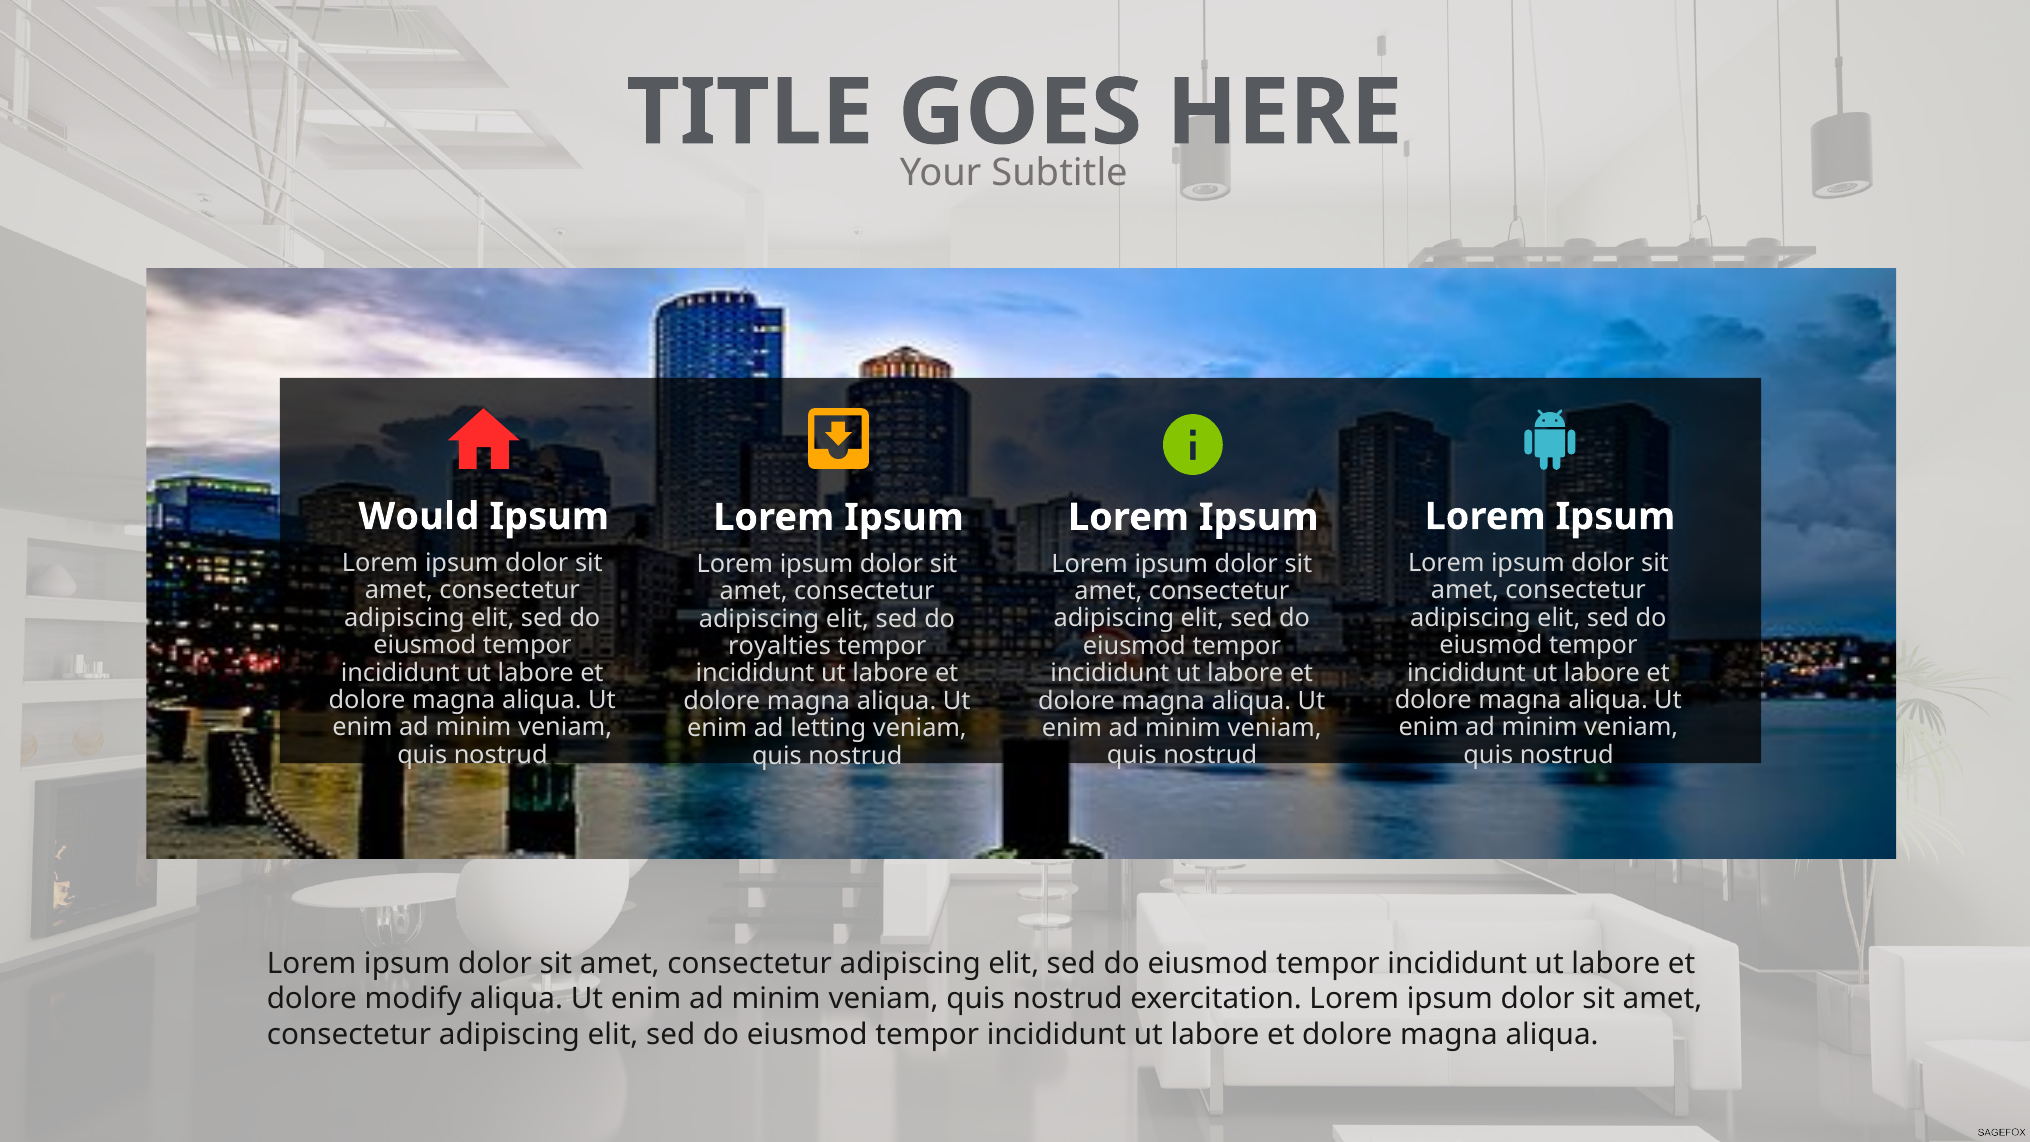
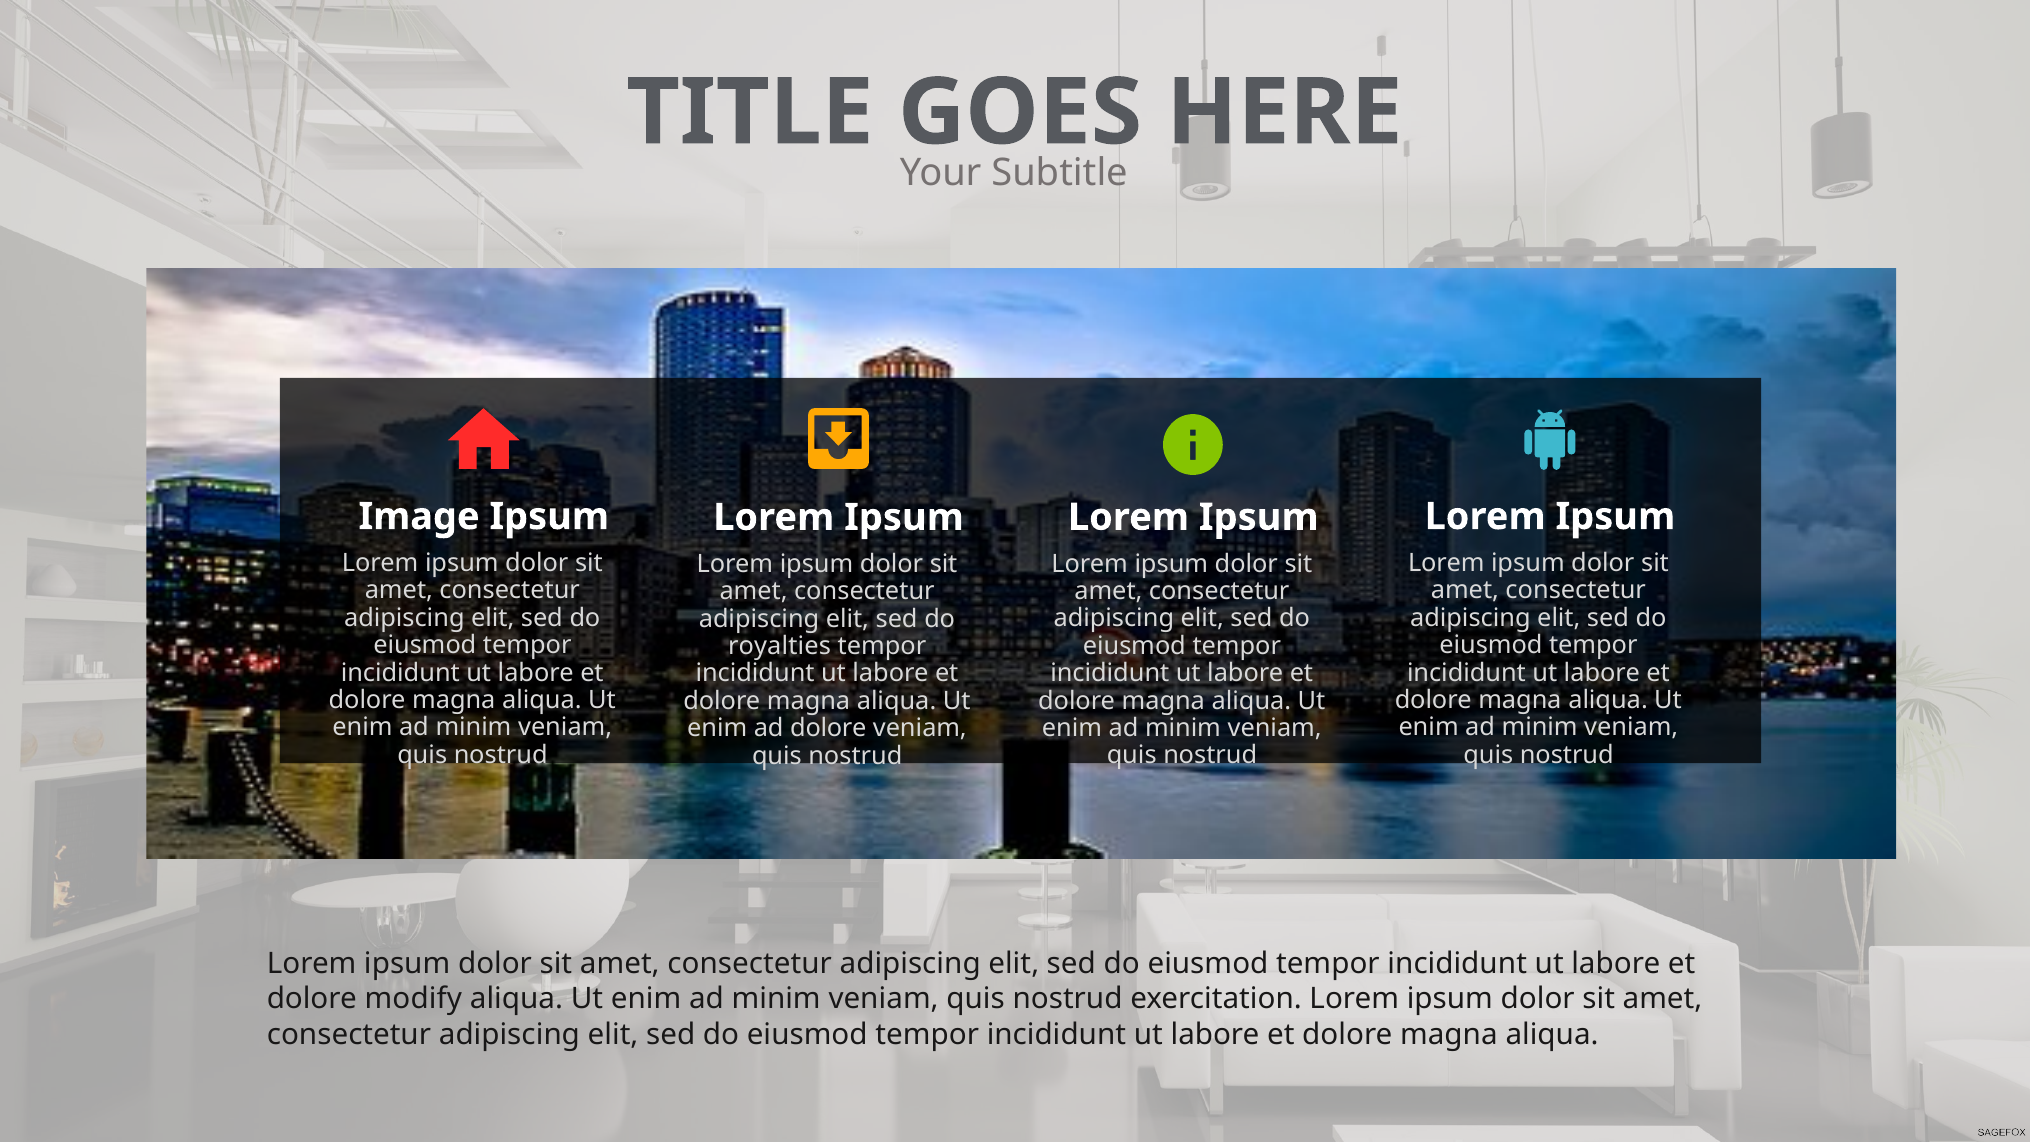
Would: Would -> Image
ad letting: letting -> dolore
